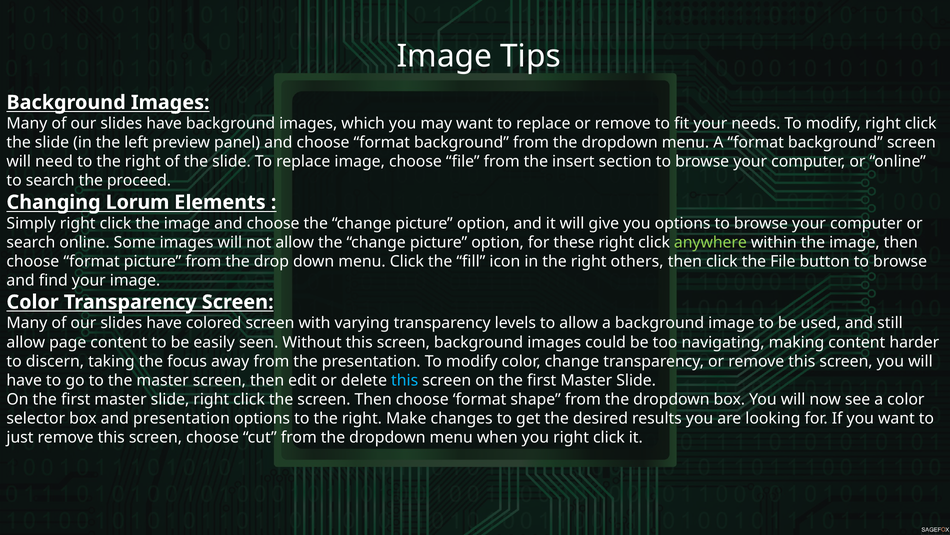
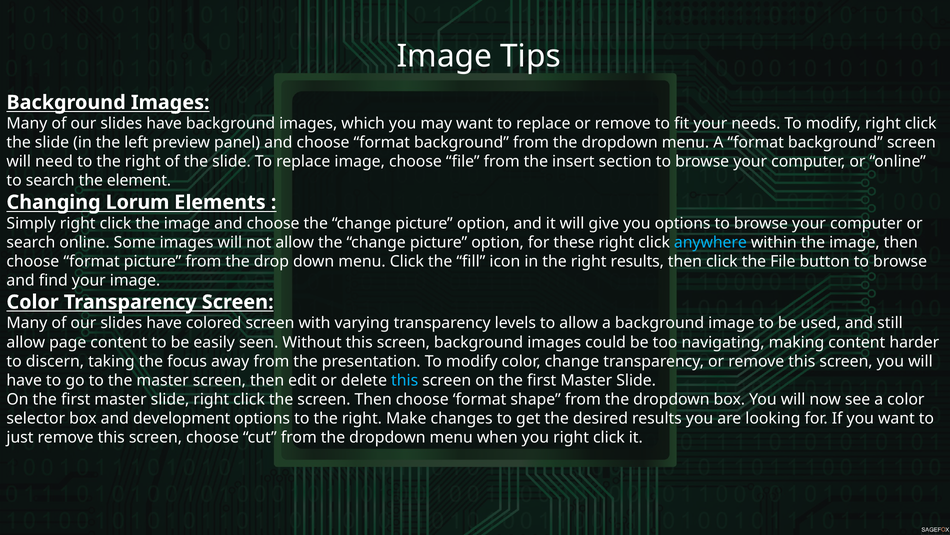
proceed: proceed -> element
anywhere colour: light green -> light blue
right others: others -> results
and presentation: presentation -> development
